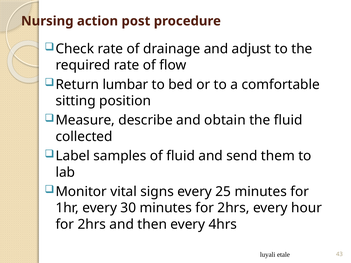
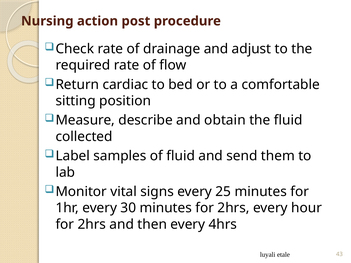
lumbar: lumbar -> cardiac
